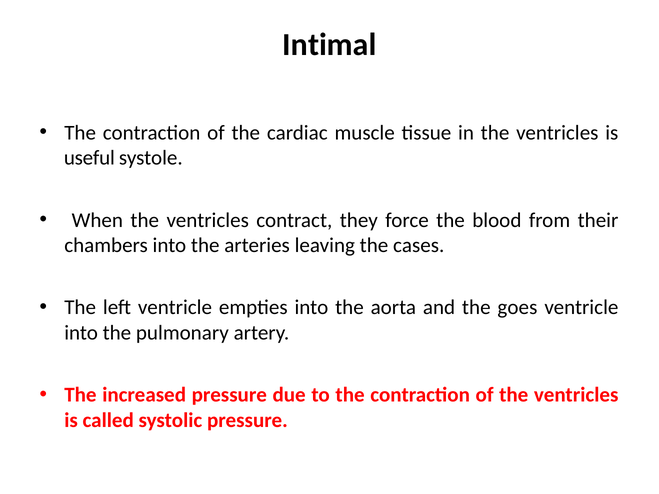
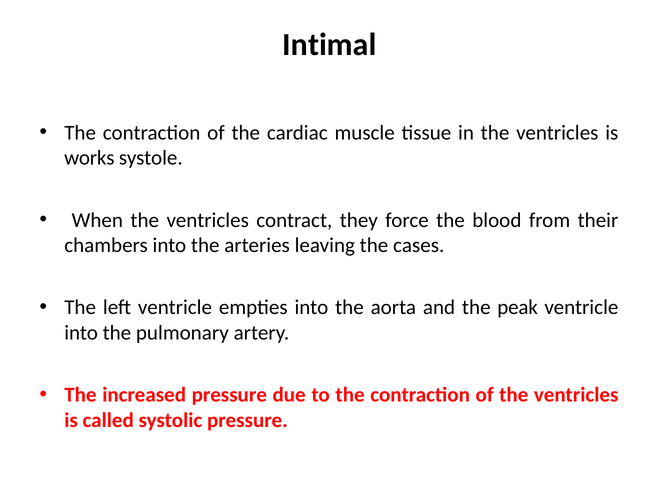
useful: useful -> works
goes: goes -> peak
